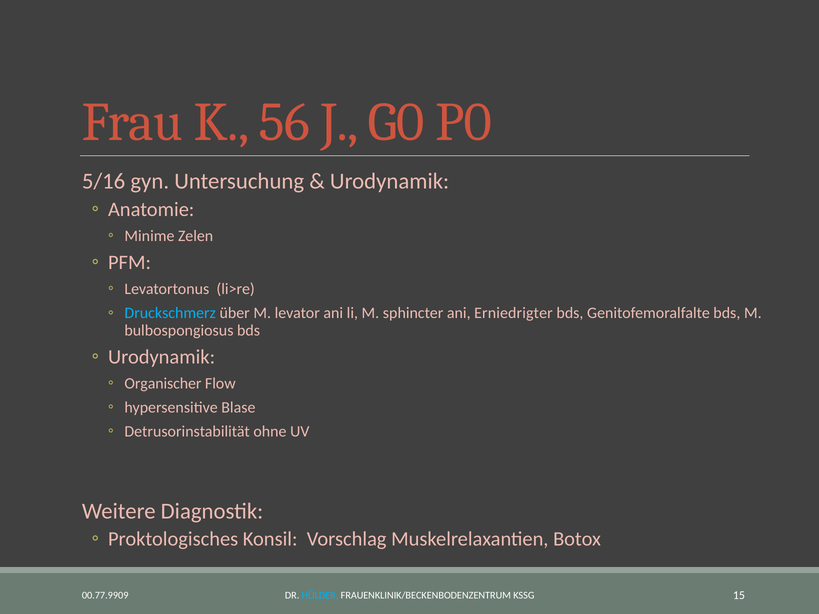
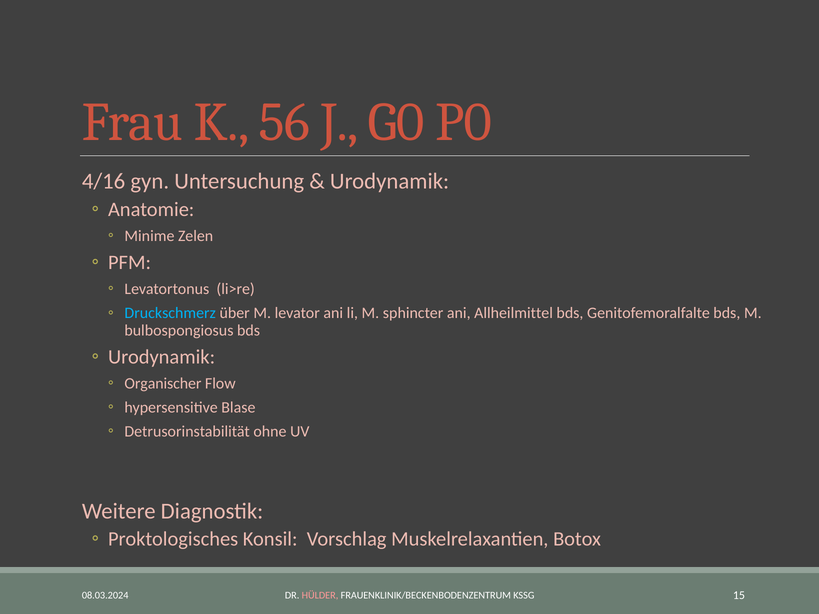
5/16: 5/16 -> 4/16
Erniedrigter: Erniedrigter -> Allheilmittel
00.77.9909: 00.77.9909 -> 08.03.2024
HÜLDER colour: light blue -> pink
